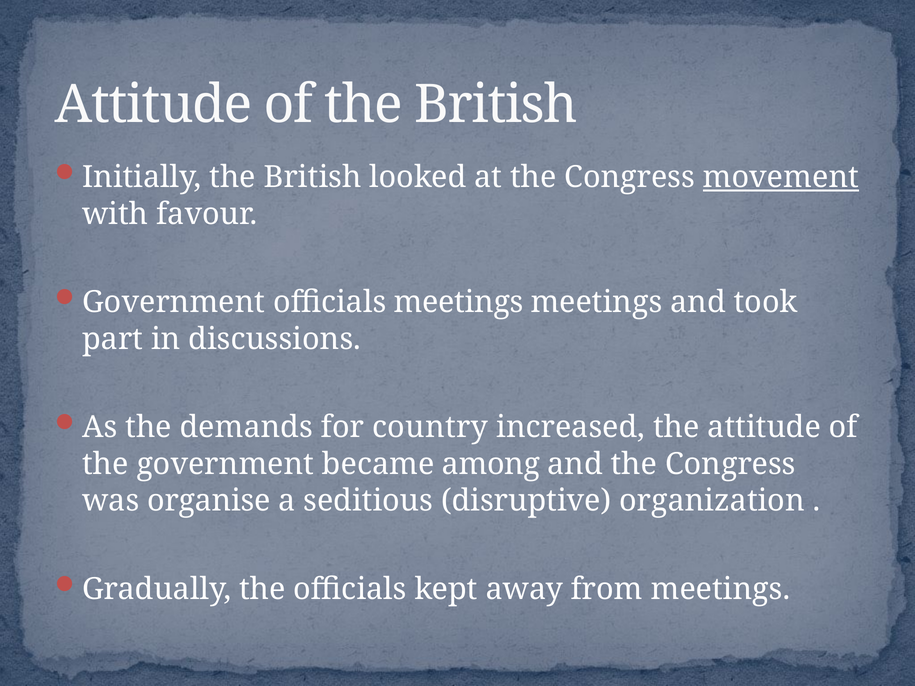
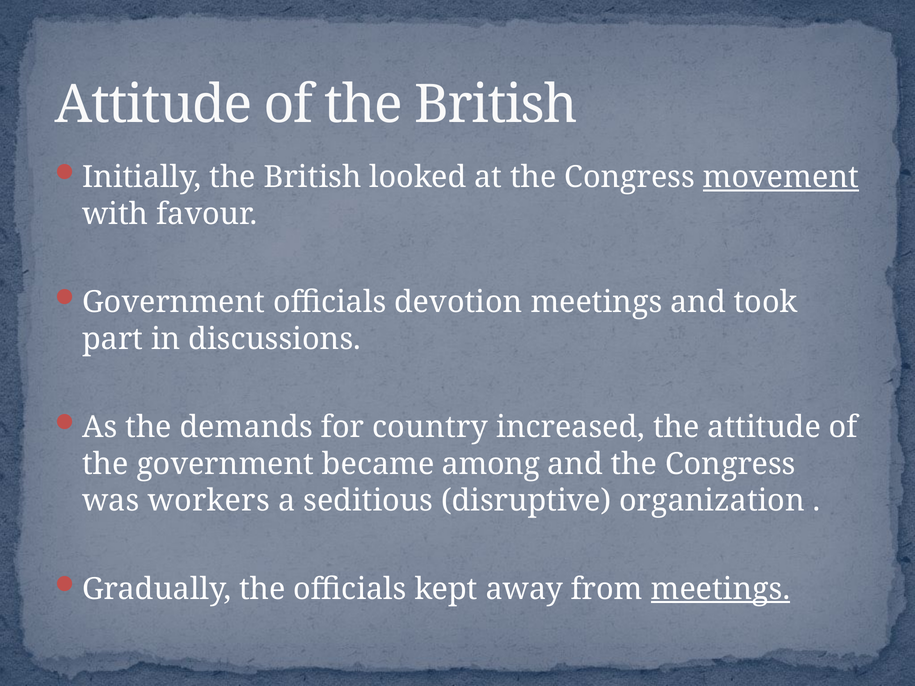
officials meetings: meetings -> devotion
organise: organise -> workers
meetings at (720, 589) underline: none -> present
